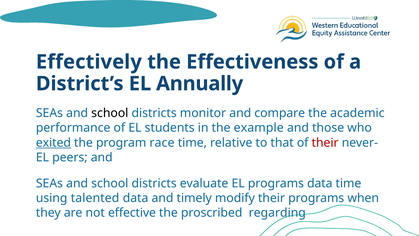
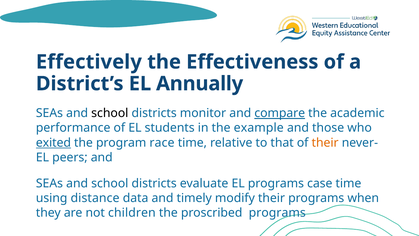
compare underline: none -> present
their at (325, 142) colour: red -> orange
programs data: data -> case
talented: talented -> distance
effective: effective -> children
proscribed regarding: regarding -> programs
